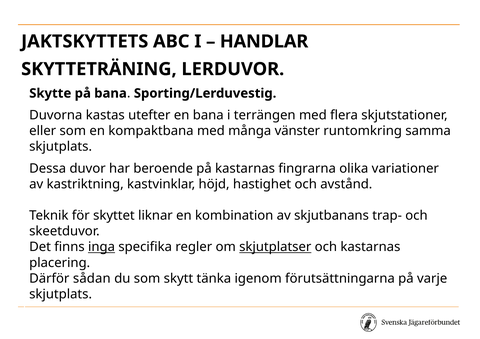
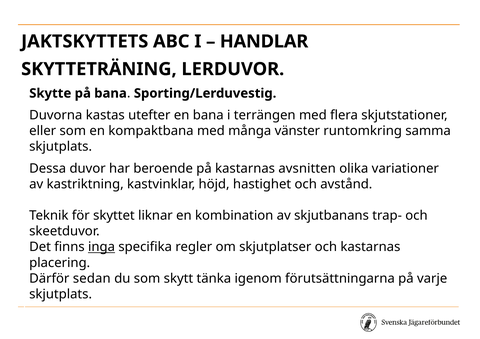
fingrarna: fingrarna -> avsnitten
skjutplatser underline: present -> none
sådan: sådan -> sedan
